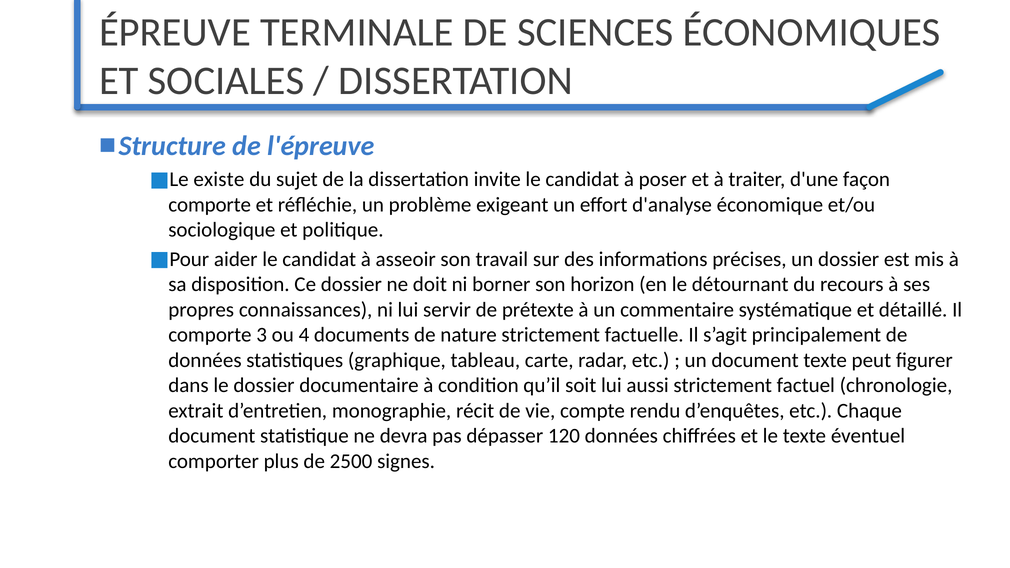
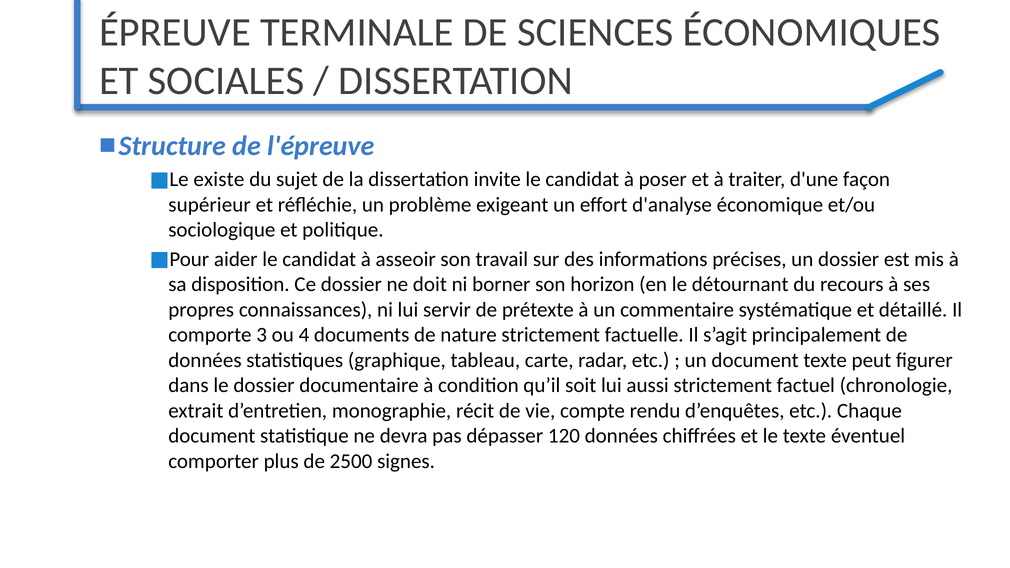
comporte at (210, 205): comporte -> supérieur
